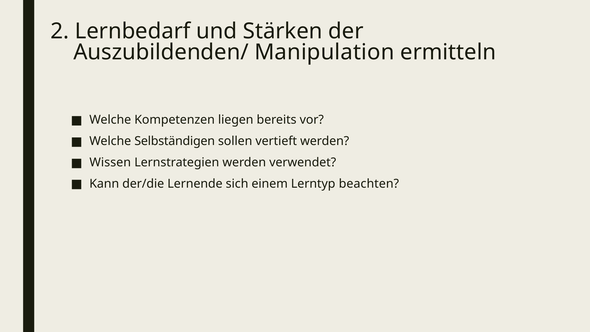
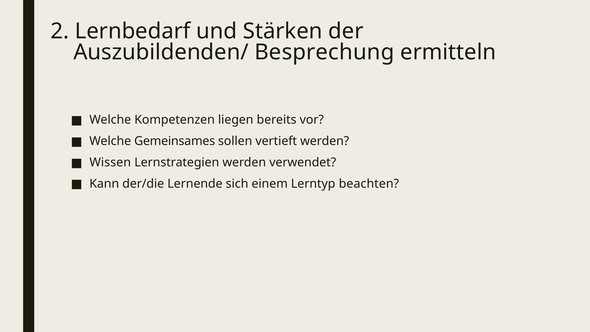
Manipulation: Manipulation -> Besprechung
Selbständigen: Selbständigen -> Gemeinsames
